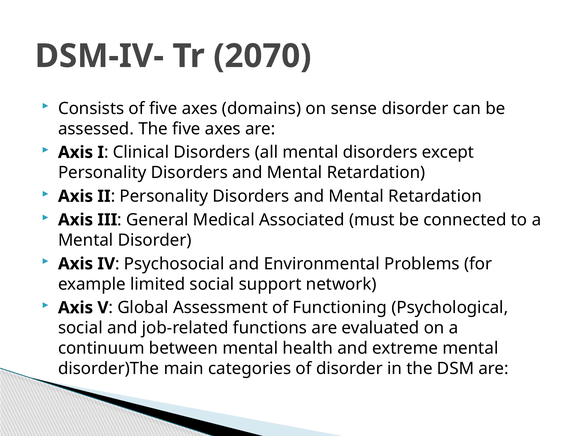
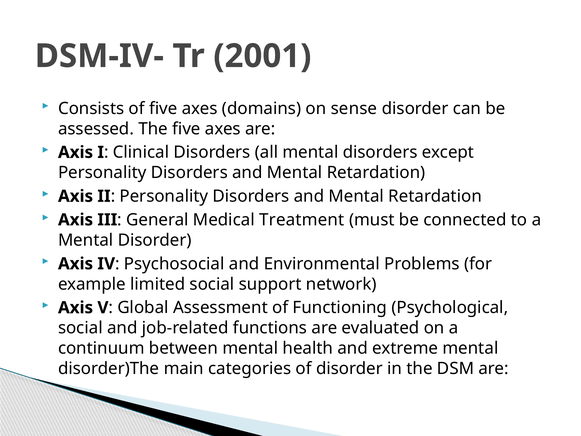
2070: 2070 -> 2001
Associated: Associated -> Treatment
